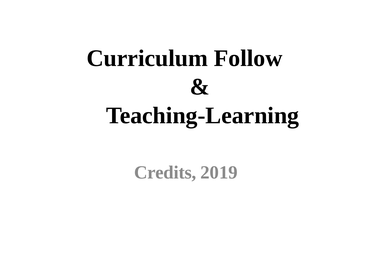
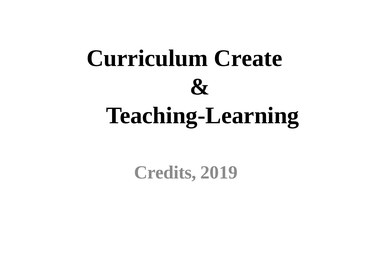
Follow: Follow -> Create
